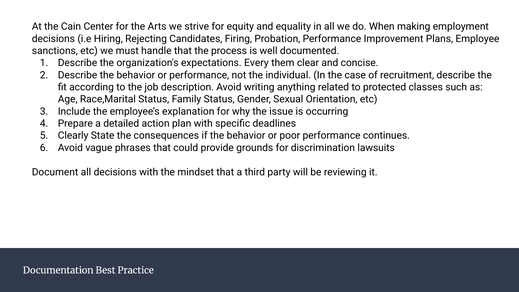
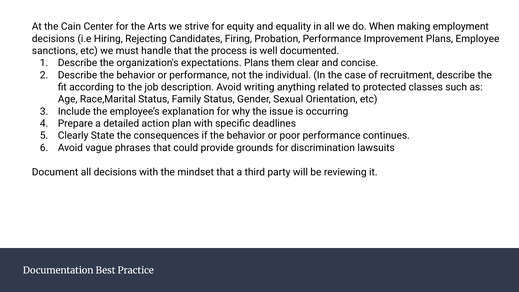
expectations Every: Every -> Plans
